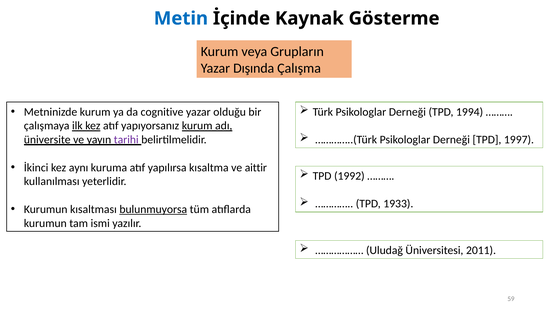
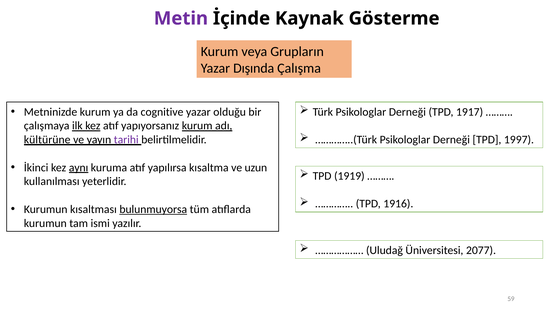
Metin colour: blue -> purple
1994: 1994 -> 1917
üniversite: üniversite -> kültürüne
aynı underline: none -> present
aittir: aittir -> uzun
1992: 1992 -> 1919
1933: 1933 -> 1916
2011: 2011 -> 2077
